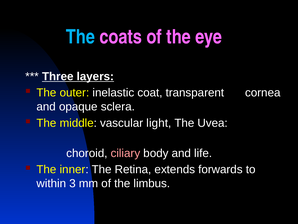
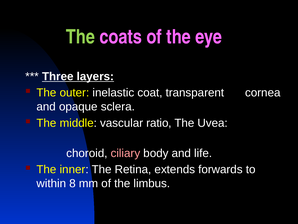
The at (80, 37) colour: light blue -> light green
light: light -> ratio
3: 3 -> 8
